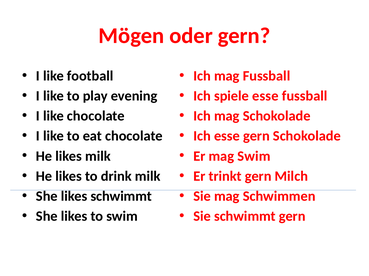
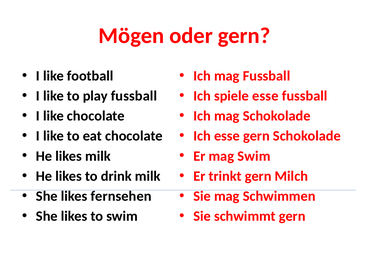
play evening: evening -> fussball
likes schwimmt: schwimmt -> fernsehen
